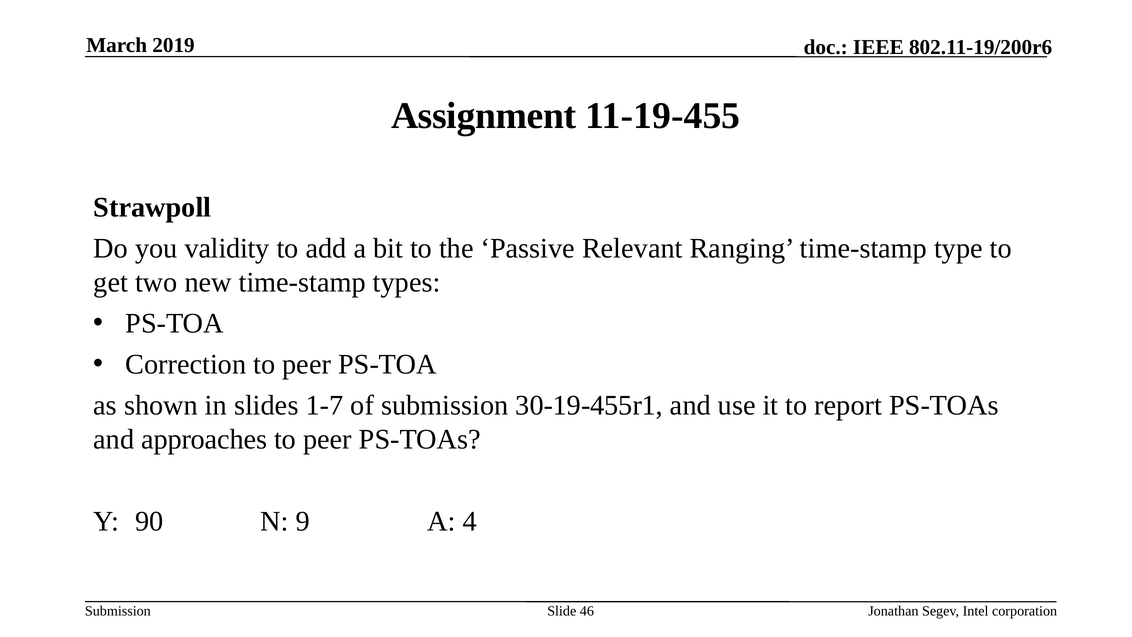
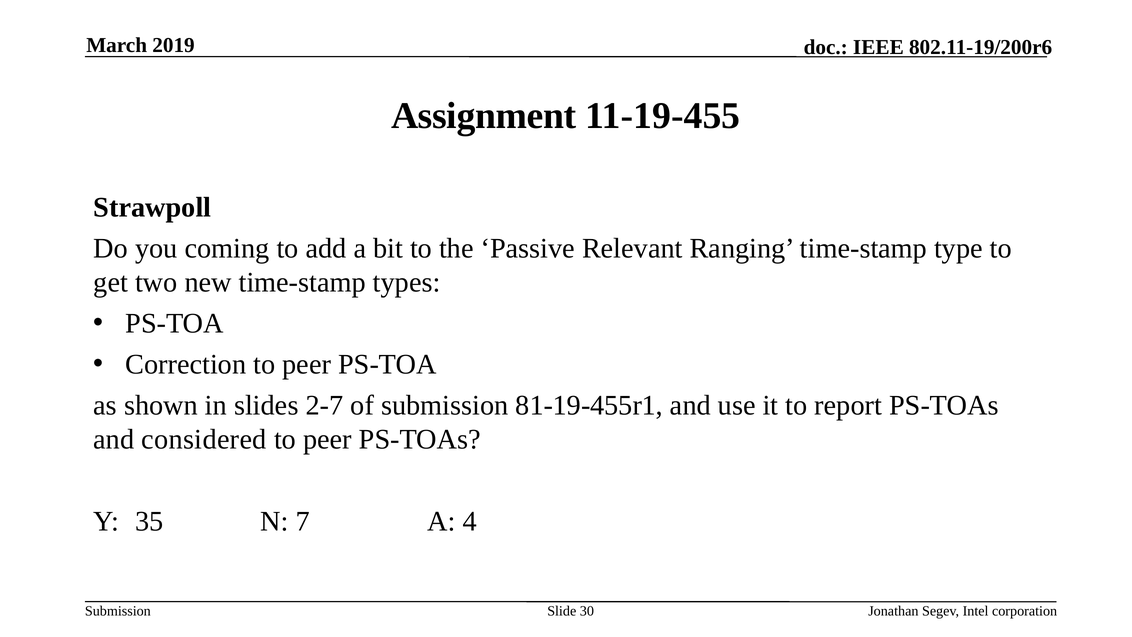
validity: validity -> coming
1-7: 1-7 -> 2-7
30-19-455r1: 30-19-455r1 -> 81-19-455r1
approaches: approaches -> considered
90: 90 -> 35
9: 9 -> 7
46: 46 -> 30
